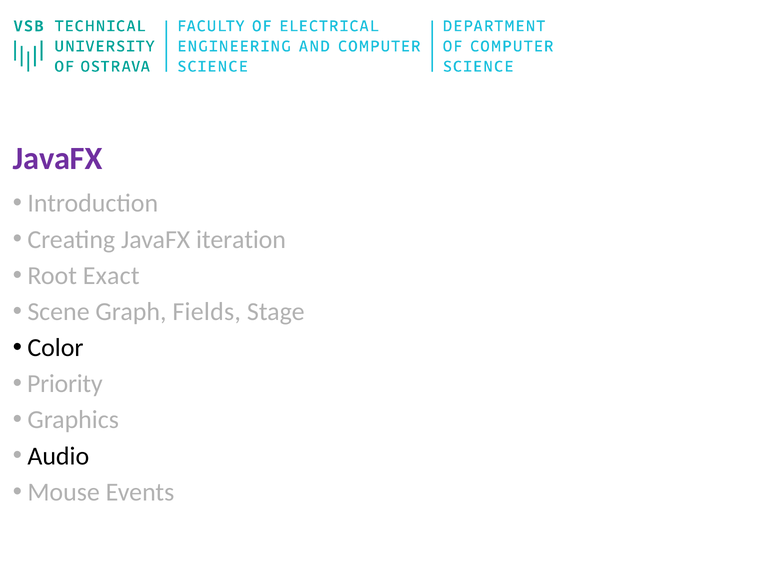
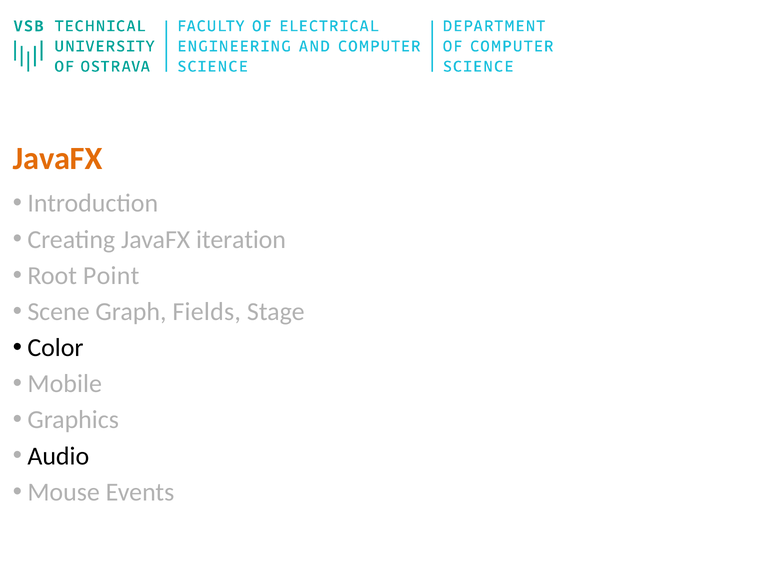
JavaFX at (58, 159) colour: purple -> orange
Exact: Exact -> Point
Priority: Priority -> Mobile
